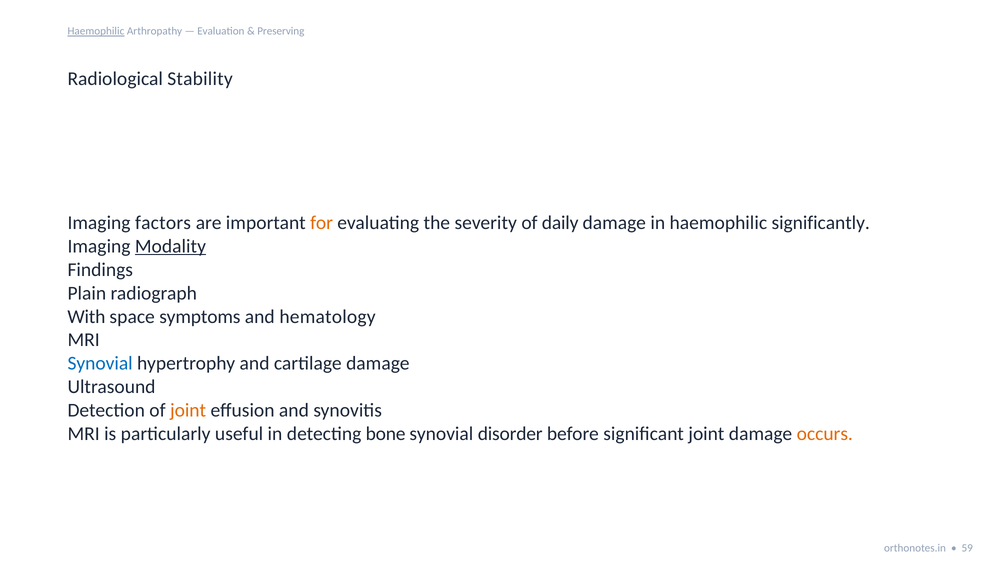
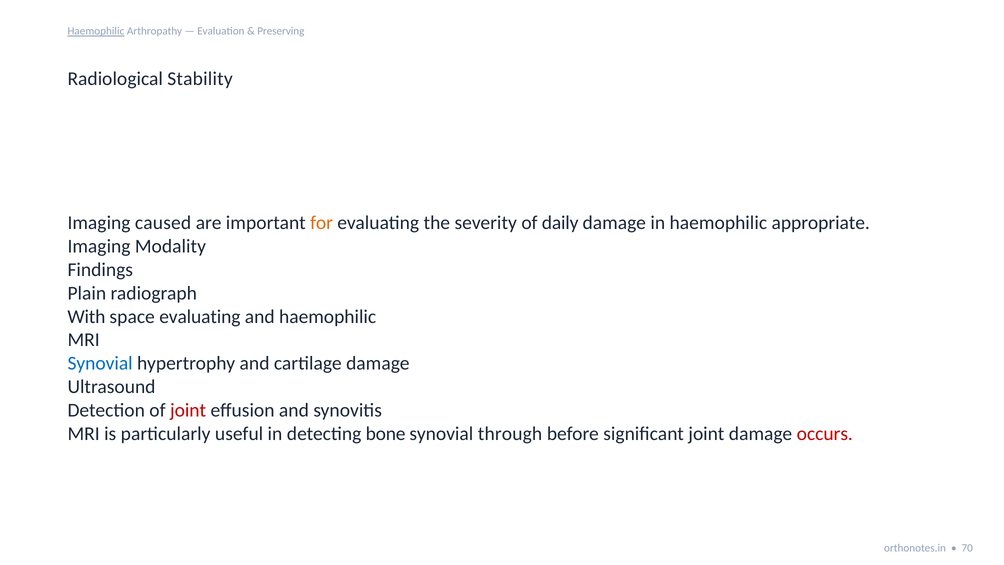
factors: factors -> caused
significantly: significantly -> appropriate
Modality underline: present -> none
space symptoms: symptoms -> evaluating
and hematology: hematology -> haemophilic
joint at (188, 410) colour: orange -> red
disorder: disorder -> through
occurs colour: orange -> red
59: 59 -> 70
